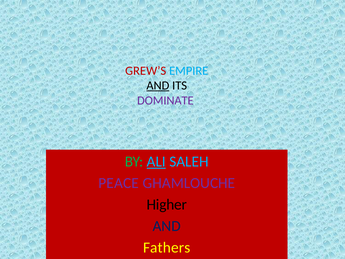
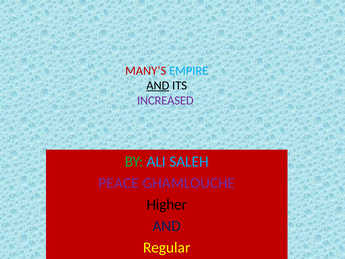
GREW’S: GREW’S -> MANY’S
DOMINATE: DOMINATE -> INCREASED
ALI underline: present -> none
Fathers: Fathers -> Regular
